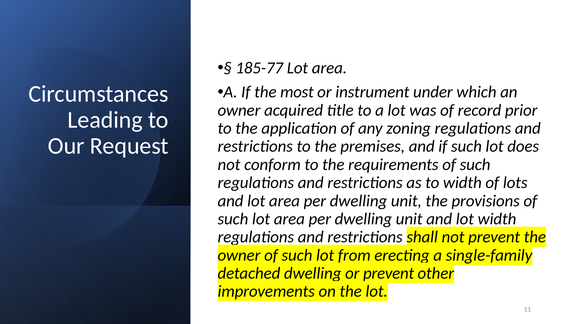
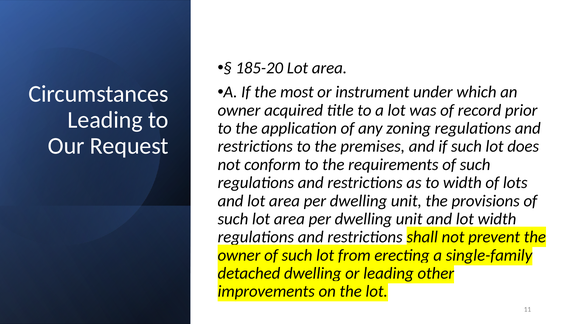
185-77: 185-77 -> 185-20
prevent at (389, 273): prevent -> leading
